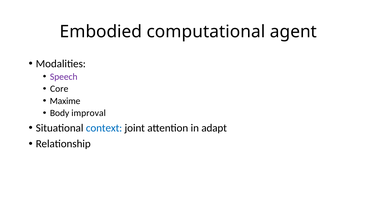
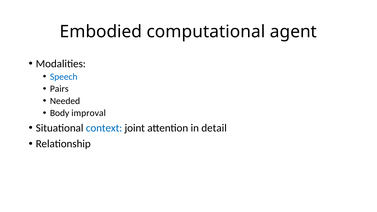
Speech colour: purple -> blue
Core: Core -> Pairs
Maxime: Maxime -> Needed
adapt: adapt -> detail
